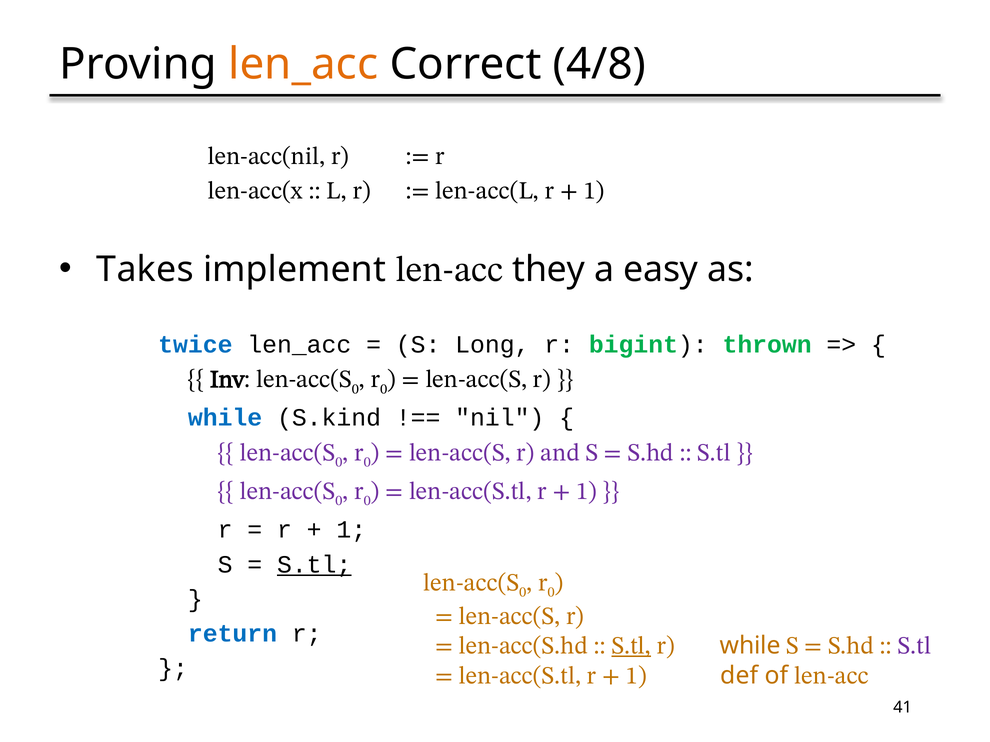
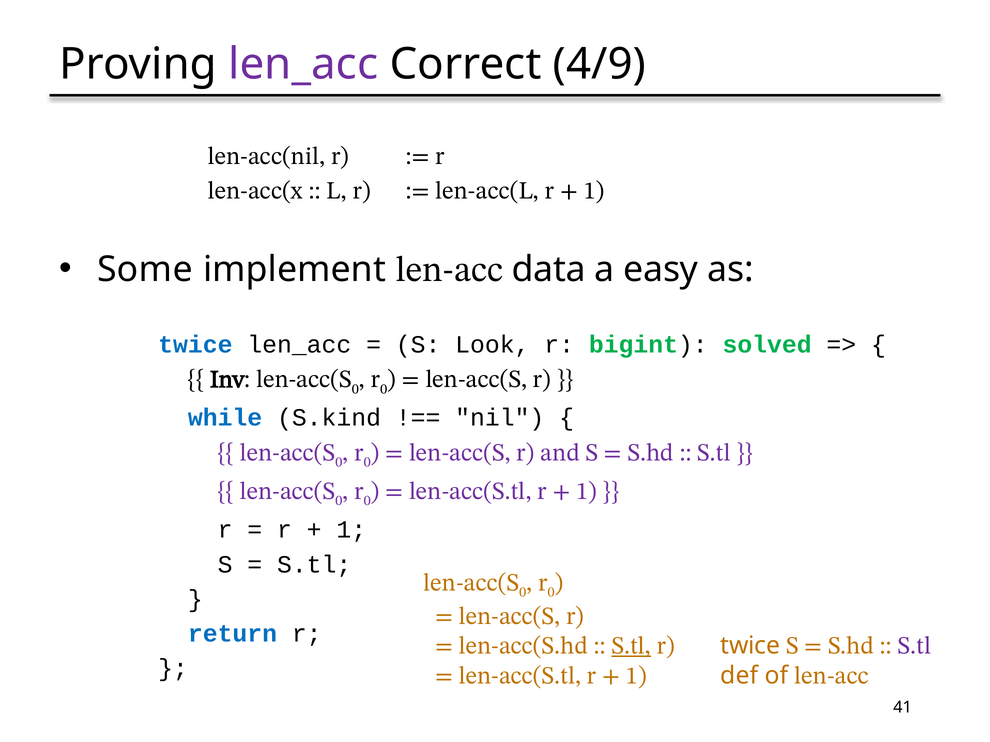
len_acc at (303, 64) colour: orange -> purple
4/8: 4/8 -> 4/9
Takes: Takes -> Some
they: they -> data
Long: Long -> Look
thrown: thrown -> solved
S.tl at (314, 565) underline: present -> none
while at (750, 646): while -> twice
